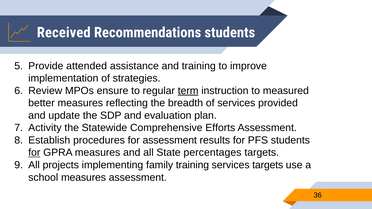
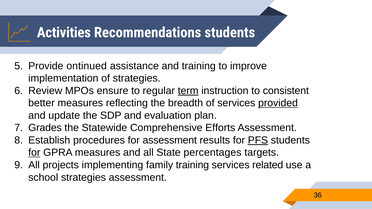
Received: Received -> Activities
attended: attended -> ontinued
measured: measured -> consistent
provided underline: none -> present
Activity: Activity -> Grades
PFS underline: none -> present
services targets: targets -> related
school measures: measures -> strategies
